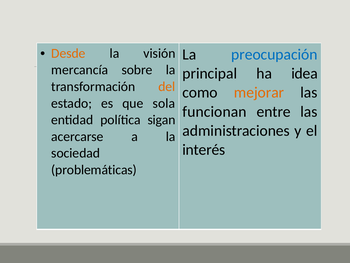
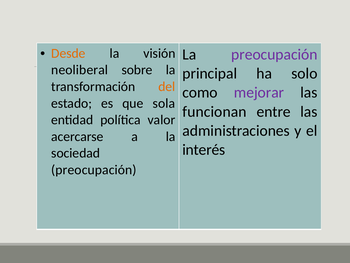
preocupación at (274, 54) colour: blue -> purple
mercancía: mercancía -> neoliberal
idea: idea -> solo
mejorar colour: orange -> purple
sigan: sigan -> valor
problemáticas at (94, 170): problemáticas -> preocupación
